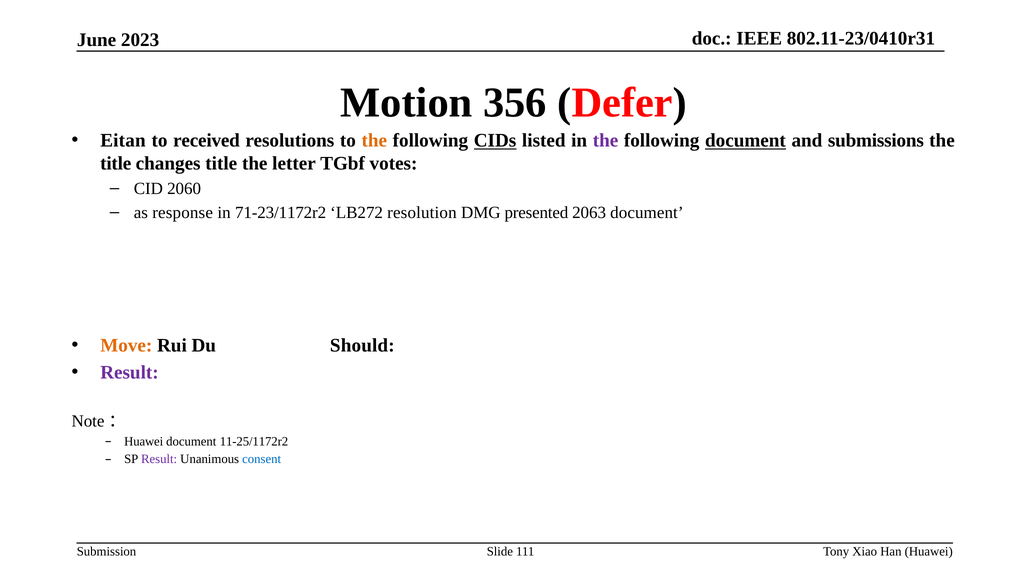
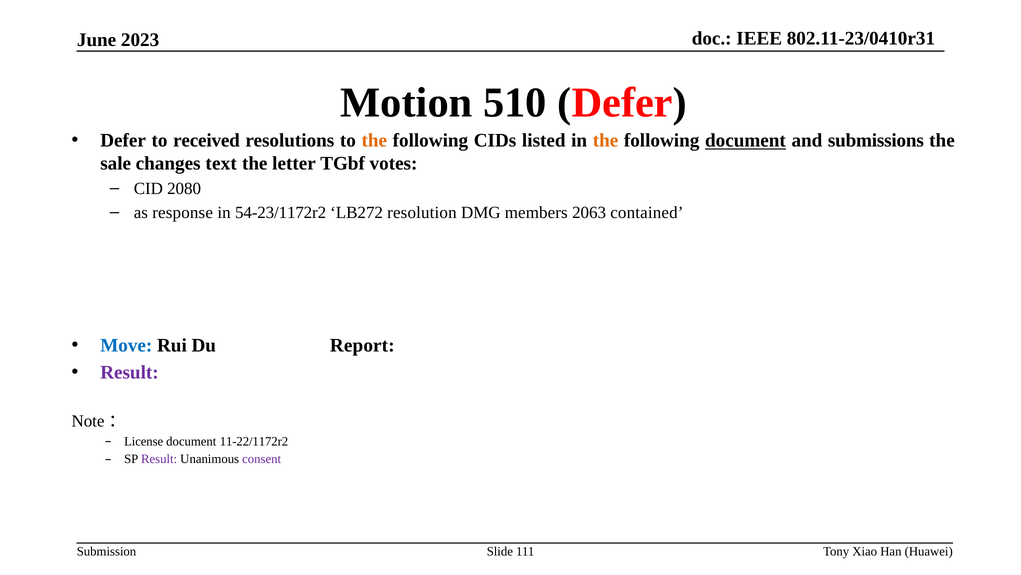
356: 356 -> 510
Eitan at (123, 140): Eitan -> Defer
CIDs underline: present -> none
the at (606, 140) colour: purple -> orange
title at (116, 163): title -> sale
changes title: title -> text
2060: 2060 -> 2080
71-23/1172r2: 71-23/1172r2 -> 54-23/1172r2
presented: presented -> members
2063 document: document -> contained
Move colour: orange -> blue
Should: Should -> Report
Huawei at (144, 441): Huawei -> License
11-25/1172r2: 11-25/1172r2 -> 11-22/1172r2
consent colour: blue -> purple
